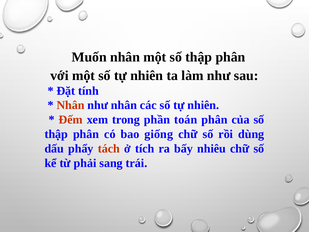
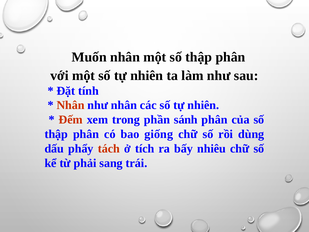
toán: toán -> sánh
